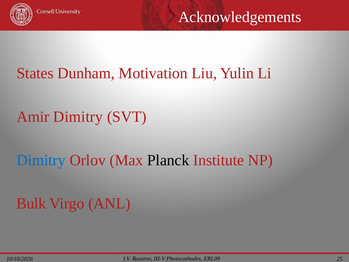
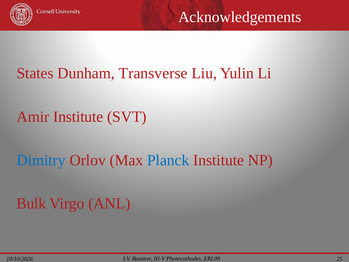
Motivation: Motivation -> Transverse
Amir Dimitry: Dimitry -> Institute
Planck colour: black -> blue
